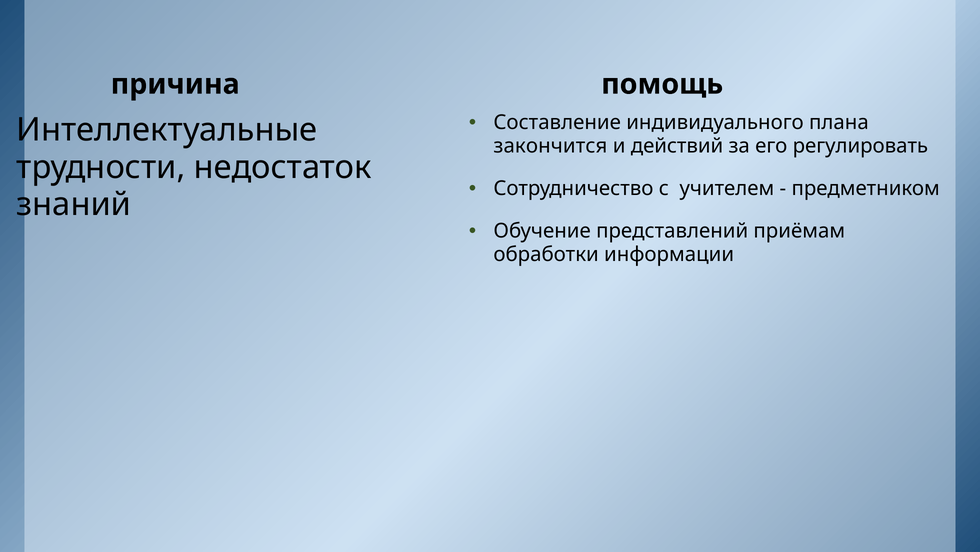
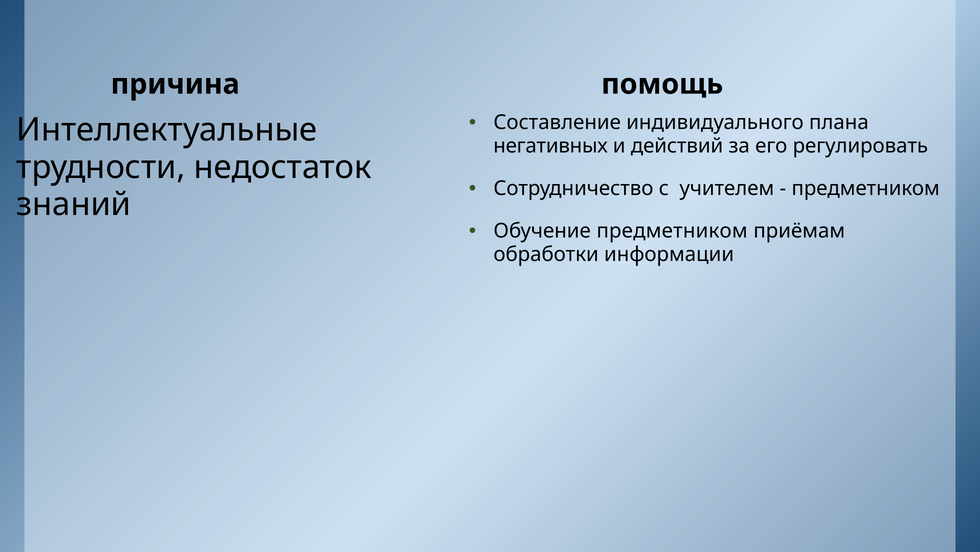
закончится: закончится -> негативных
Обучение представлений: представлений -> предметником
